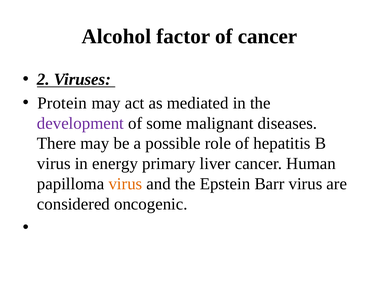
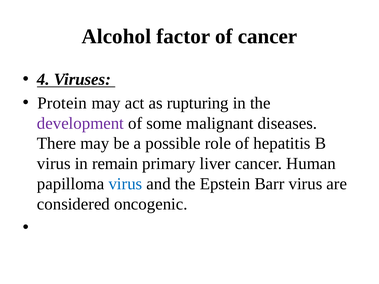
2: 2 -> 4
mediated: mediated -> rupturing
energy: energy -> remain
virus at (125, 184) colour: orange -> blue
